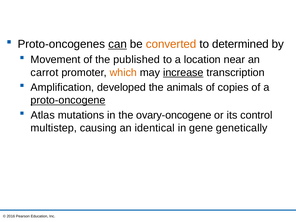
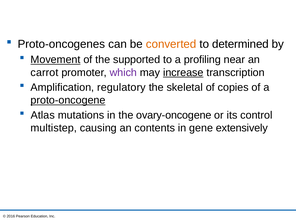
can underline: present -> none
Movement underline: none -> present
published: published -> supported
location: location -> profiling
which colour: orange -> purple
developed: developed -> regulatory
animals: animals -> skeletal
identical: identical -> contents
genetically: genetically -> extensively
